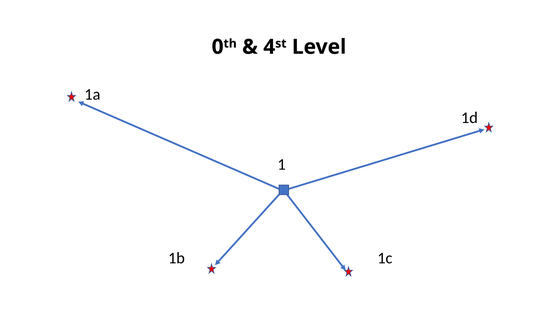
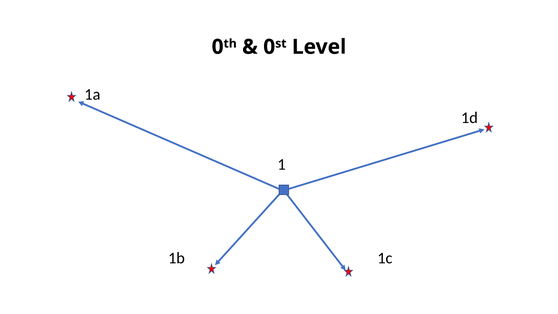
4 at (269, 47): 4 -> 0
